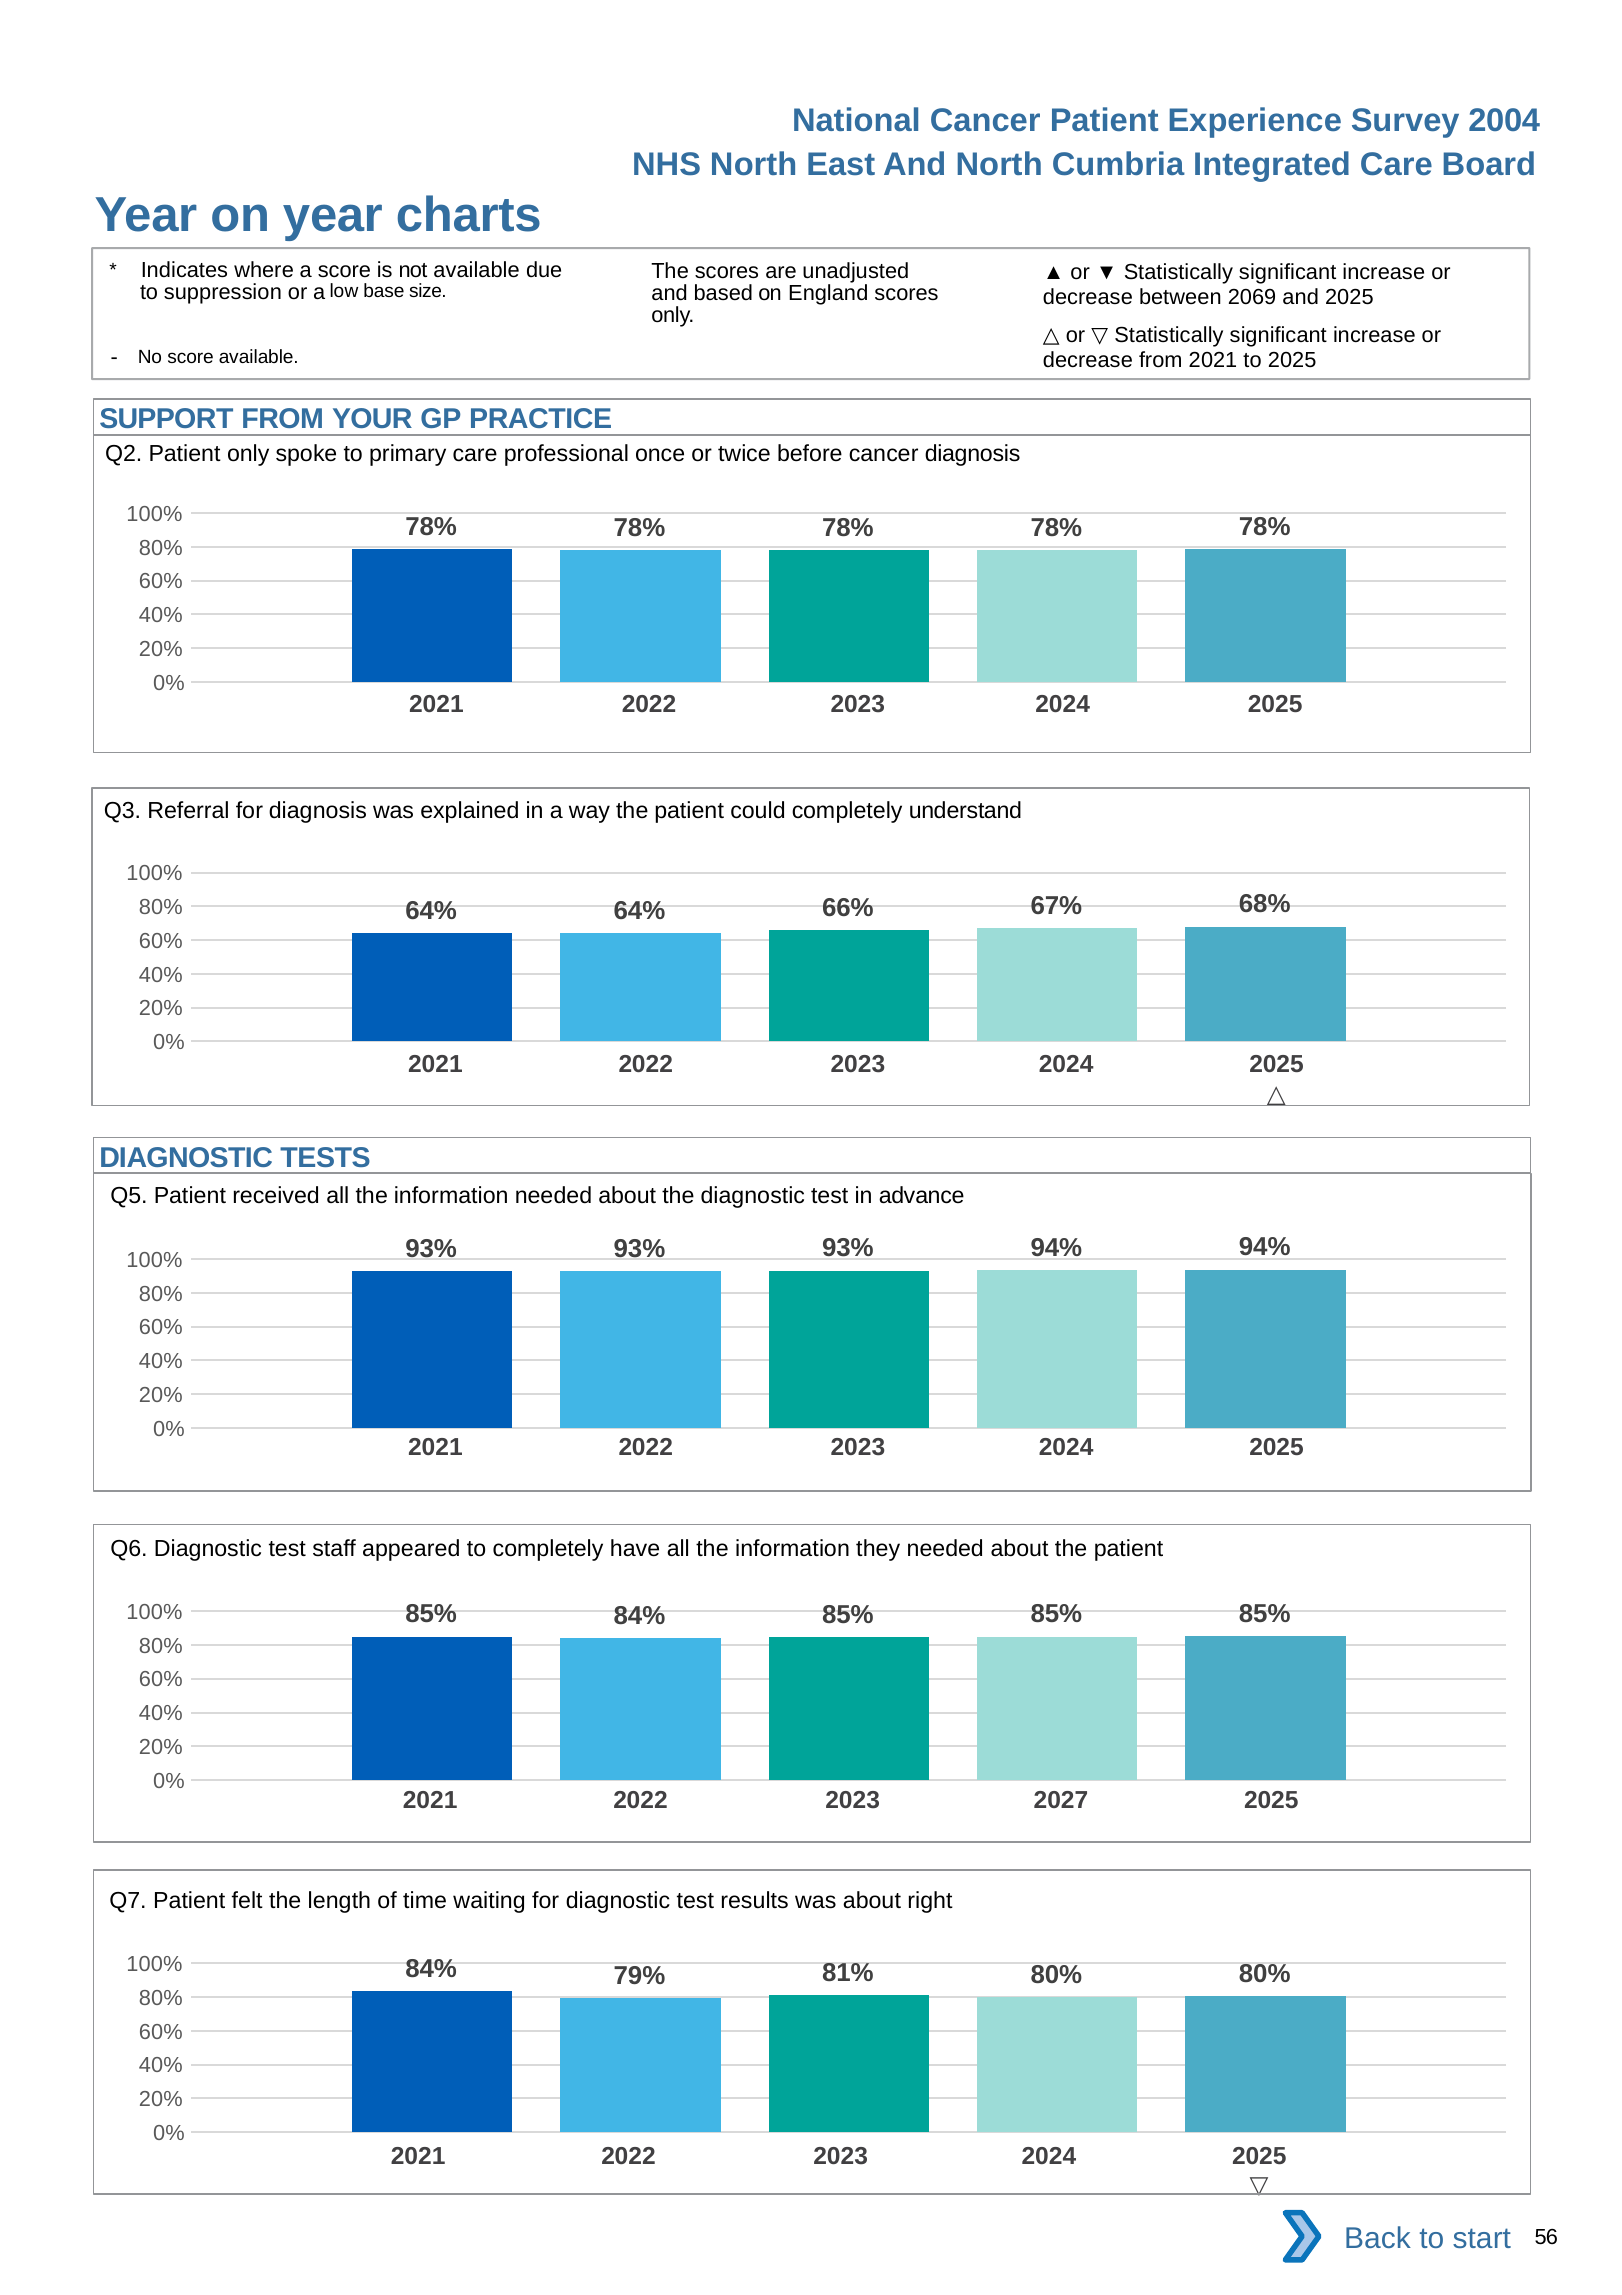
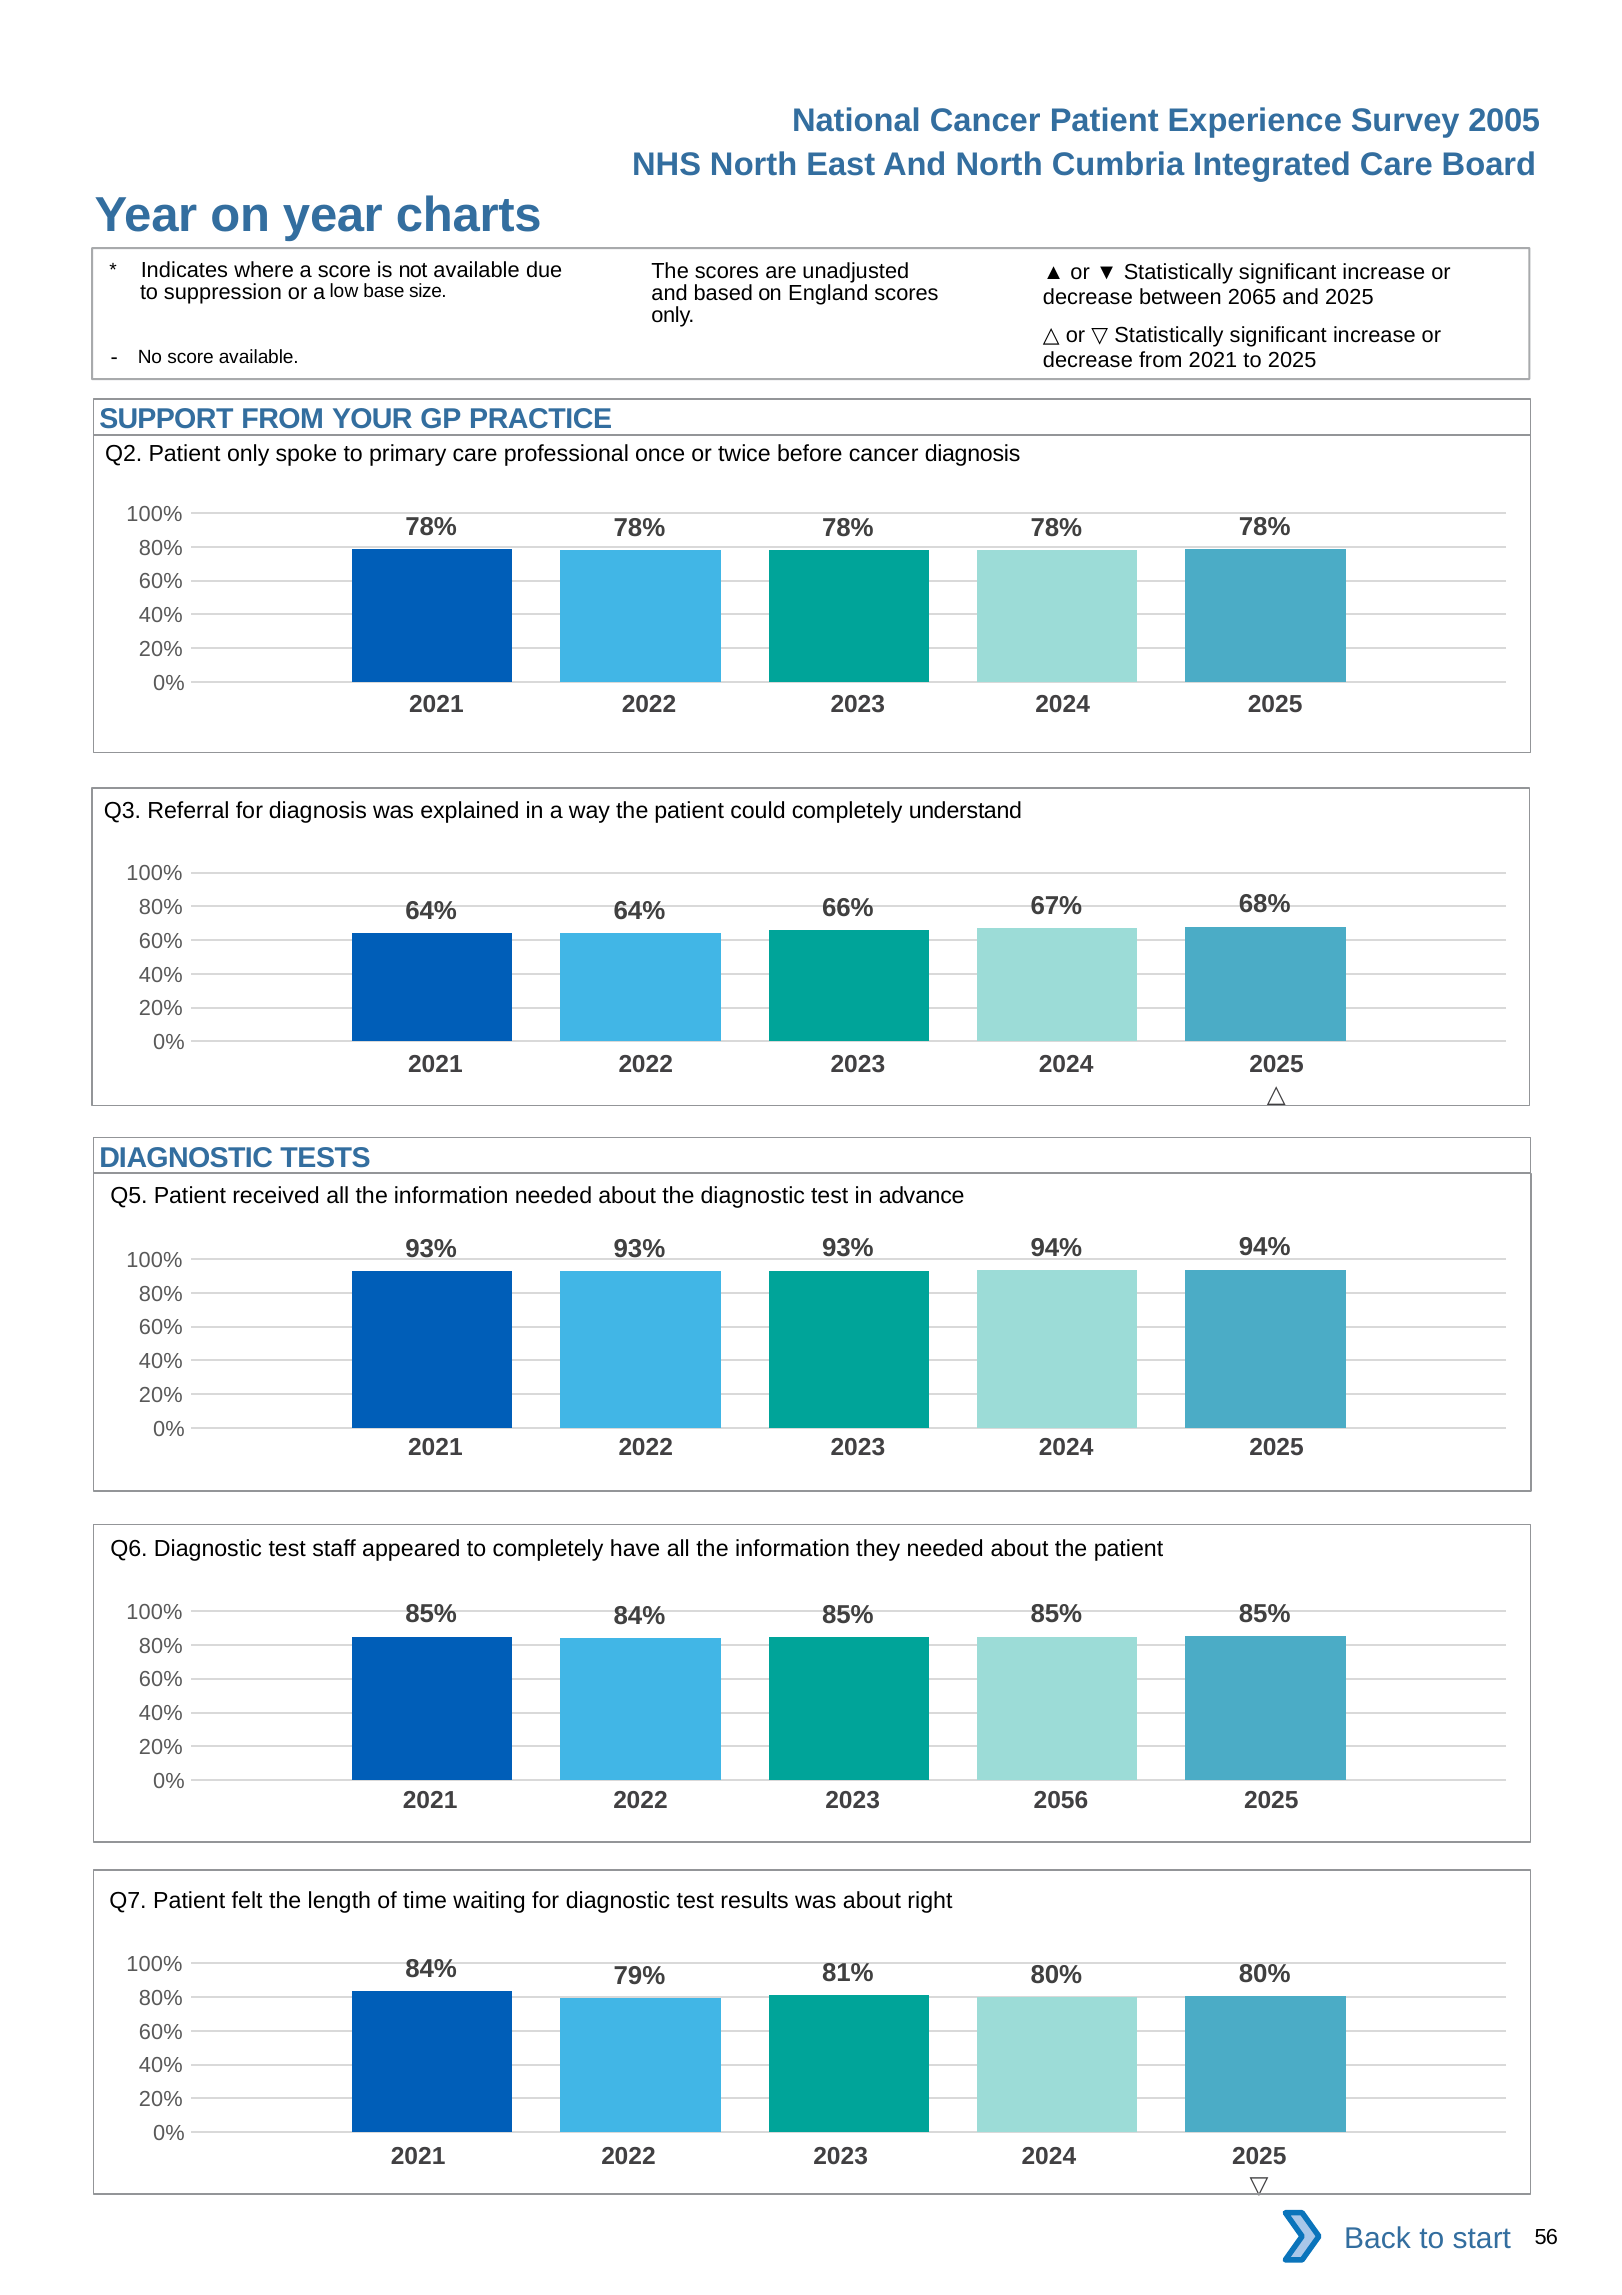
2004: 2004 -> 2005
2069: 2069 -> 2065
2027: 2027 -> 2056
